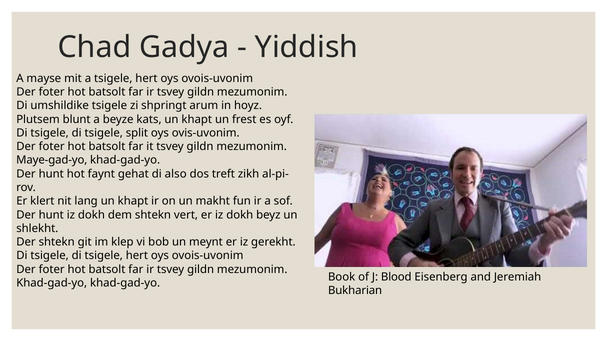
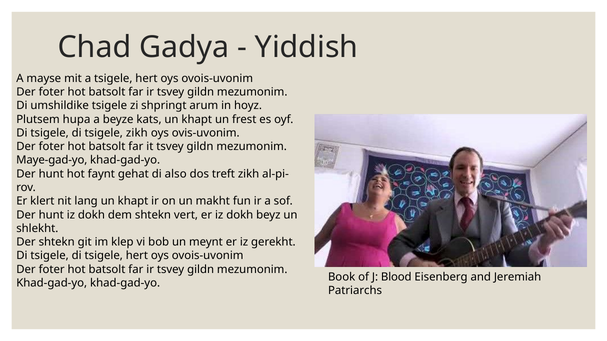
blunt: blunt -> hupa
tsigele split: split -> zikh
Bukharian: Bukharian -> Patriarchs
